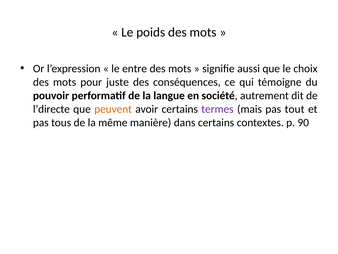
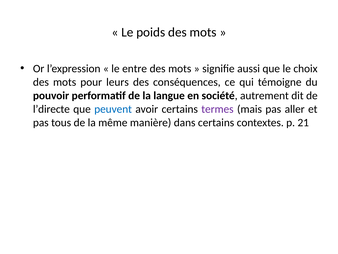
juste: juste -> leurs
peuvent colour: orange -> blue
tout: tout -> aller
90: 90 -> 21
